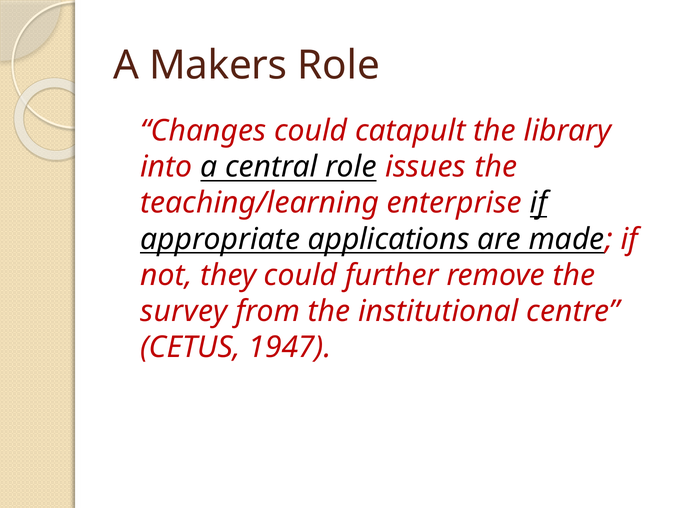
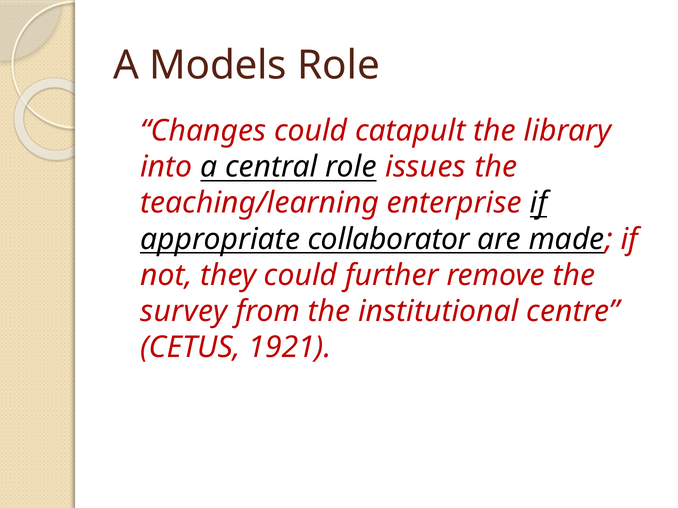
Makers: Makers -> Models
applications: applications -> collaborator
1947: 1947 -> 1921
